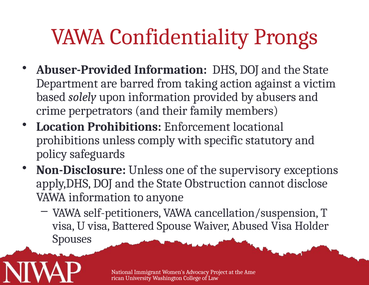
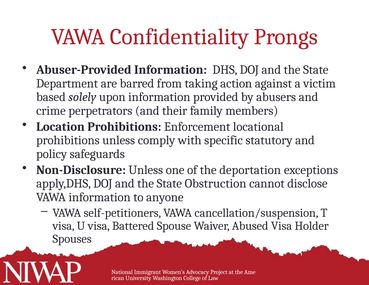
supervisory: supervisory -> deportation
